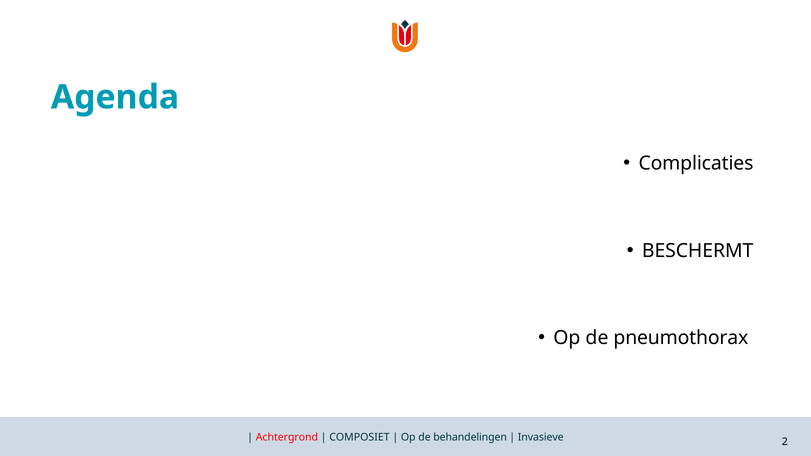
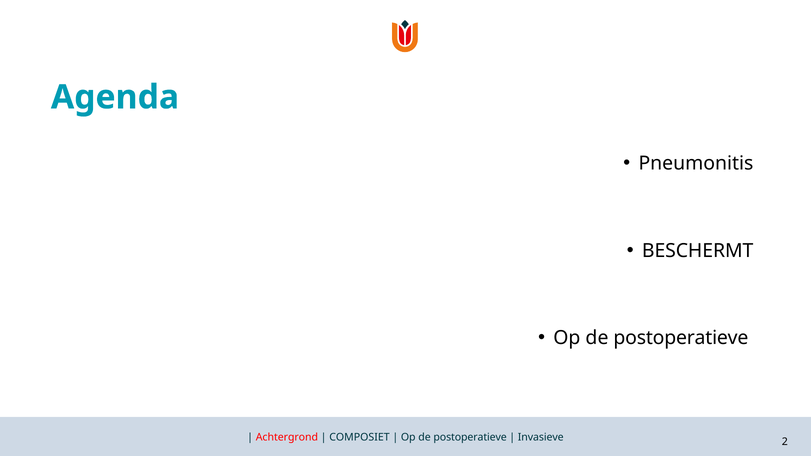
Complicaties: Complicaties -> Pneumonitis
pneumothorax at (681, 338): pneumothorax -> postoperatieve
behandelingen at (470, 437): behandelingen -> postoperatieve
